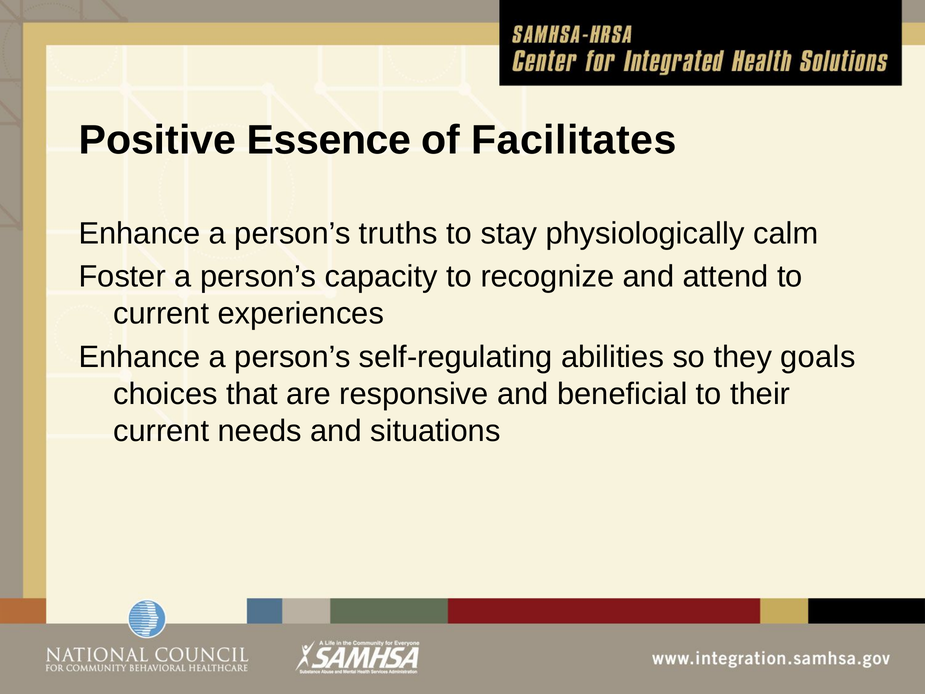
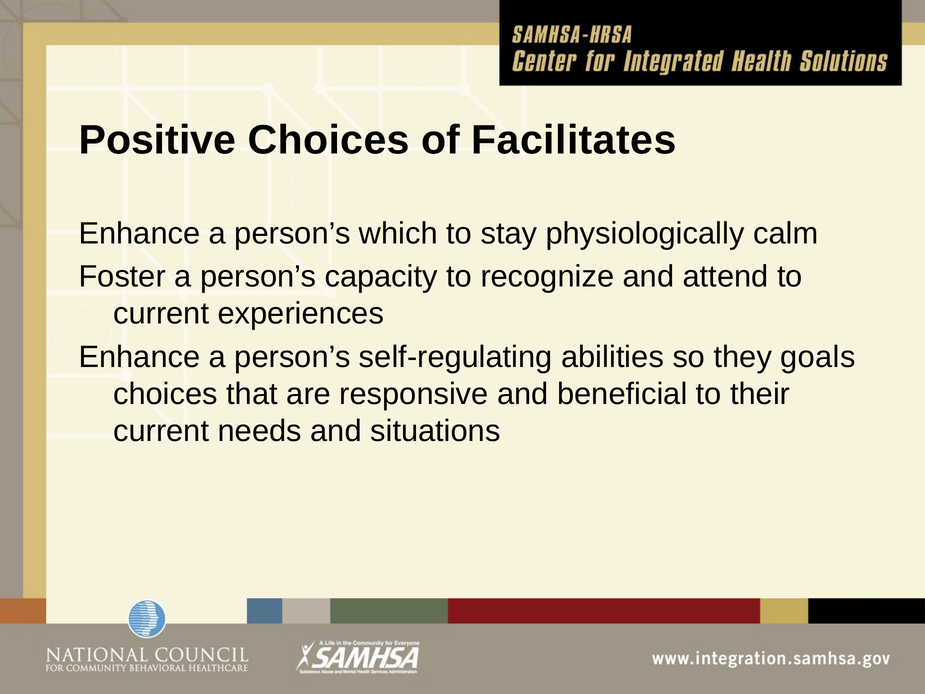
Positive Essence: Essence -> Choices
truths: truths -> which
